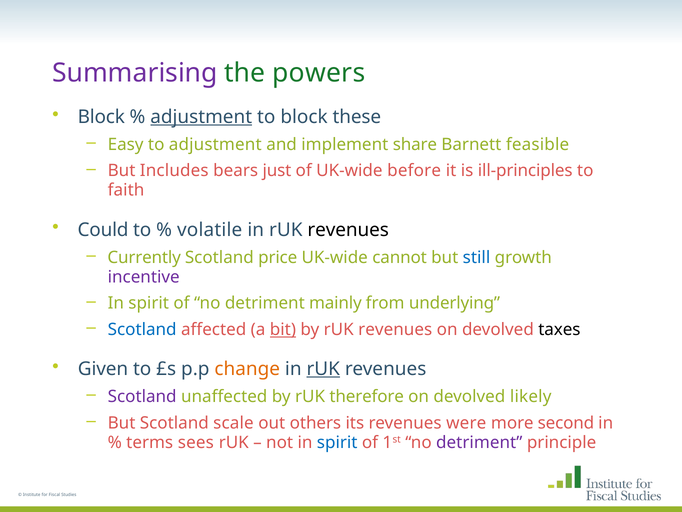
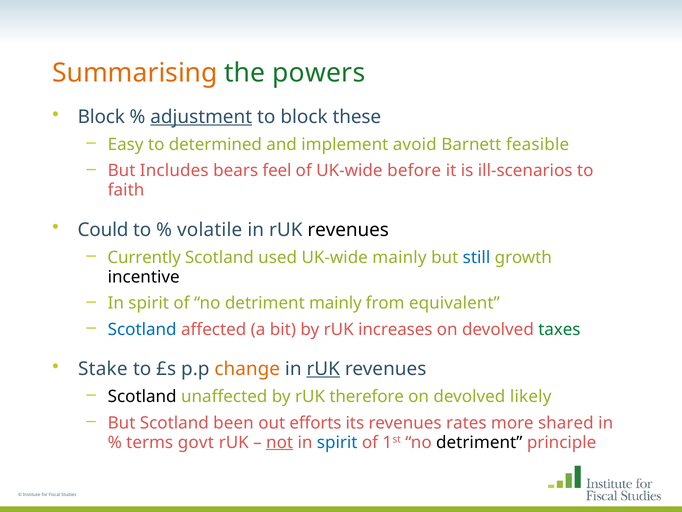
Summarising colour: purple -> orange
to adjustment: adjustment -> determined
share: share -> avoid
just: just -> feel
ill-principles: ill-principles -> ill-scenarios
price: price -> used
UK-wide cannot: cannot -> mainly
incentive colour: purple -> black
underlying: underlying -> equivalent
bit underline: present -> none
by rUK revenues: revenues -> increases
taxes colour: black -> green
Given: Given -> Stake
Scotland at (142, 396) colour: purple -> black
scale: scale -> been
others: others -> efforts
were: were -> rates
second: second -> shared
sees: sees -> govt
not underline: none -> present
detriment at (479, 442) colour: purple -> black
